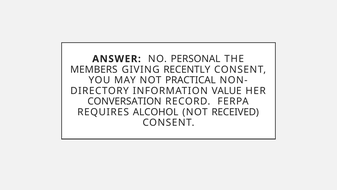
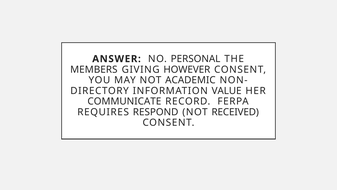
RECENTLY: RECENTLY -> HOWEVER
PRACTICAL: PRACTICAL -> ACADEMIC
CONVERSATION: CONVERSATION -> COMMUNICATE
ALCOHOL: ALCOHOL -> RESPOND
